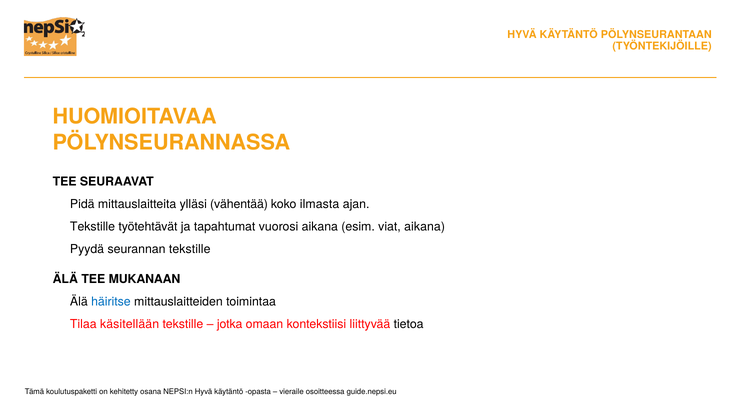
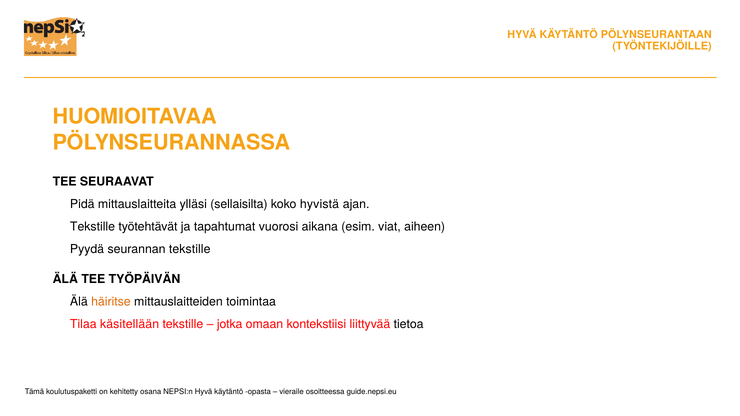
vähentää: vähentää -> sellaisilta
ilmasta: ilmasta -> hyvistä
viat aikana: aikana -> aiheen
MUKANAAN: MUKANAAN -> TYÖPÄIVÄN
häiritse colour: blue -> orange
